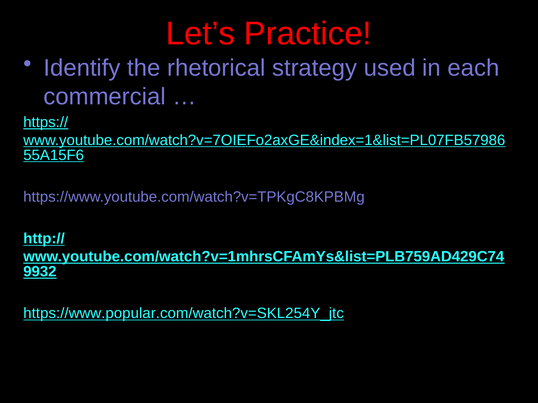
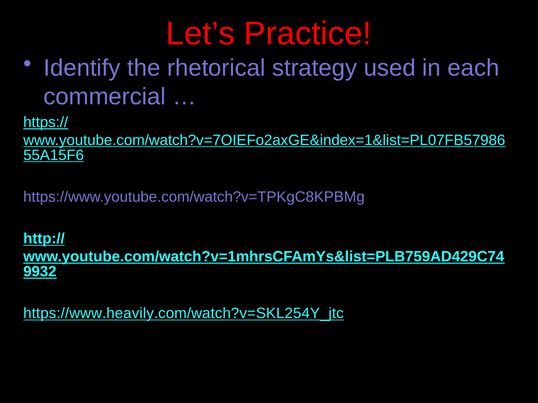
https://www.popular.com/watch?v=SKL254Y_jtc: https://www.popular.com/watch?v=SKL254Y_jtc -> https://www.heavily.com/watch?v=SKL254Y_jtc
